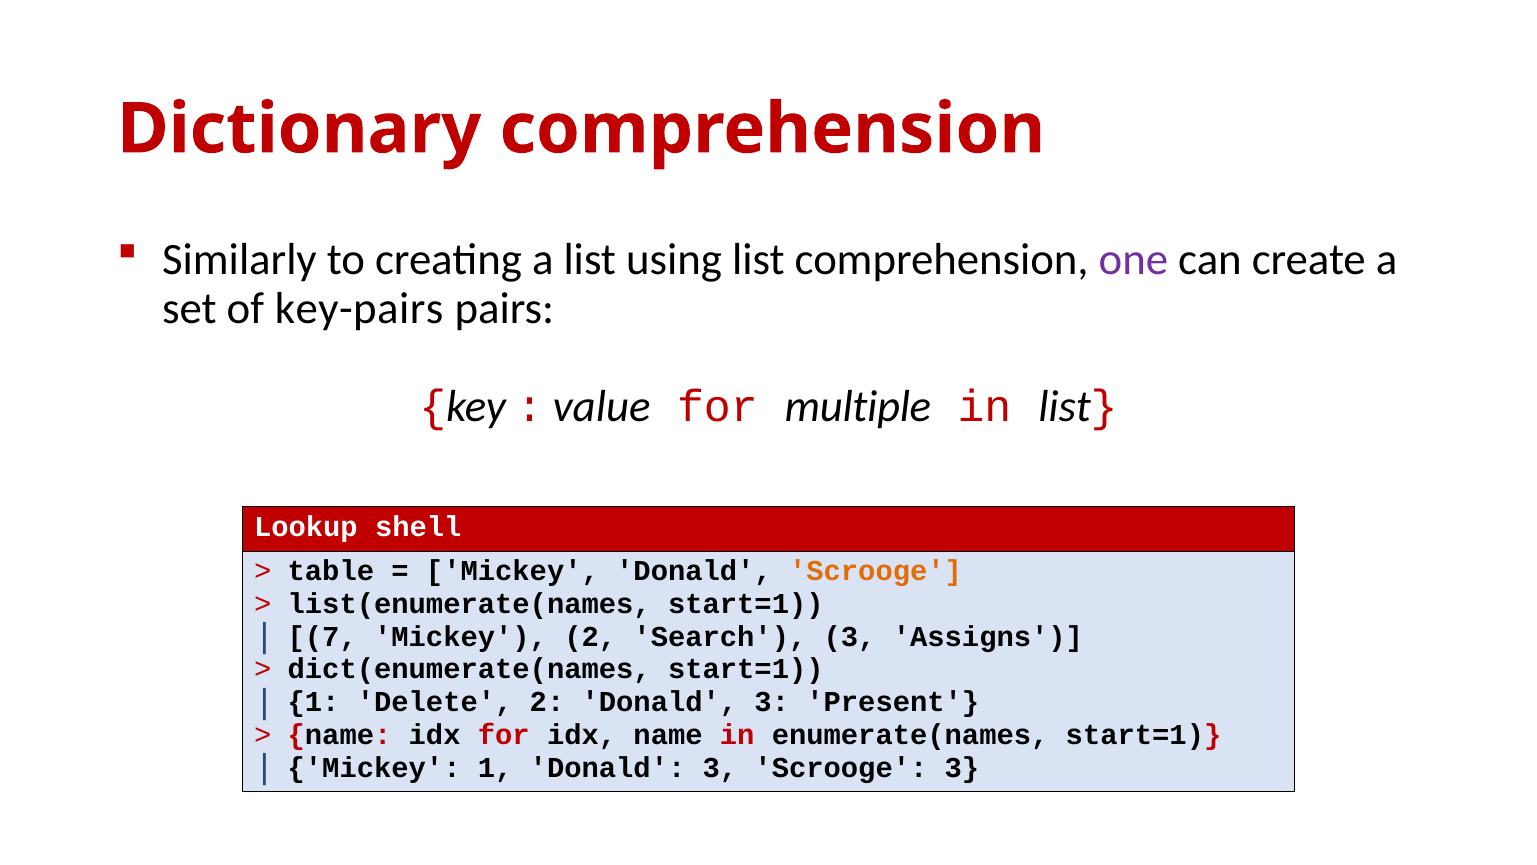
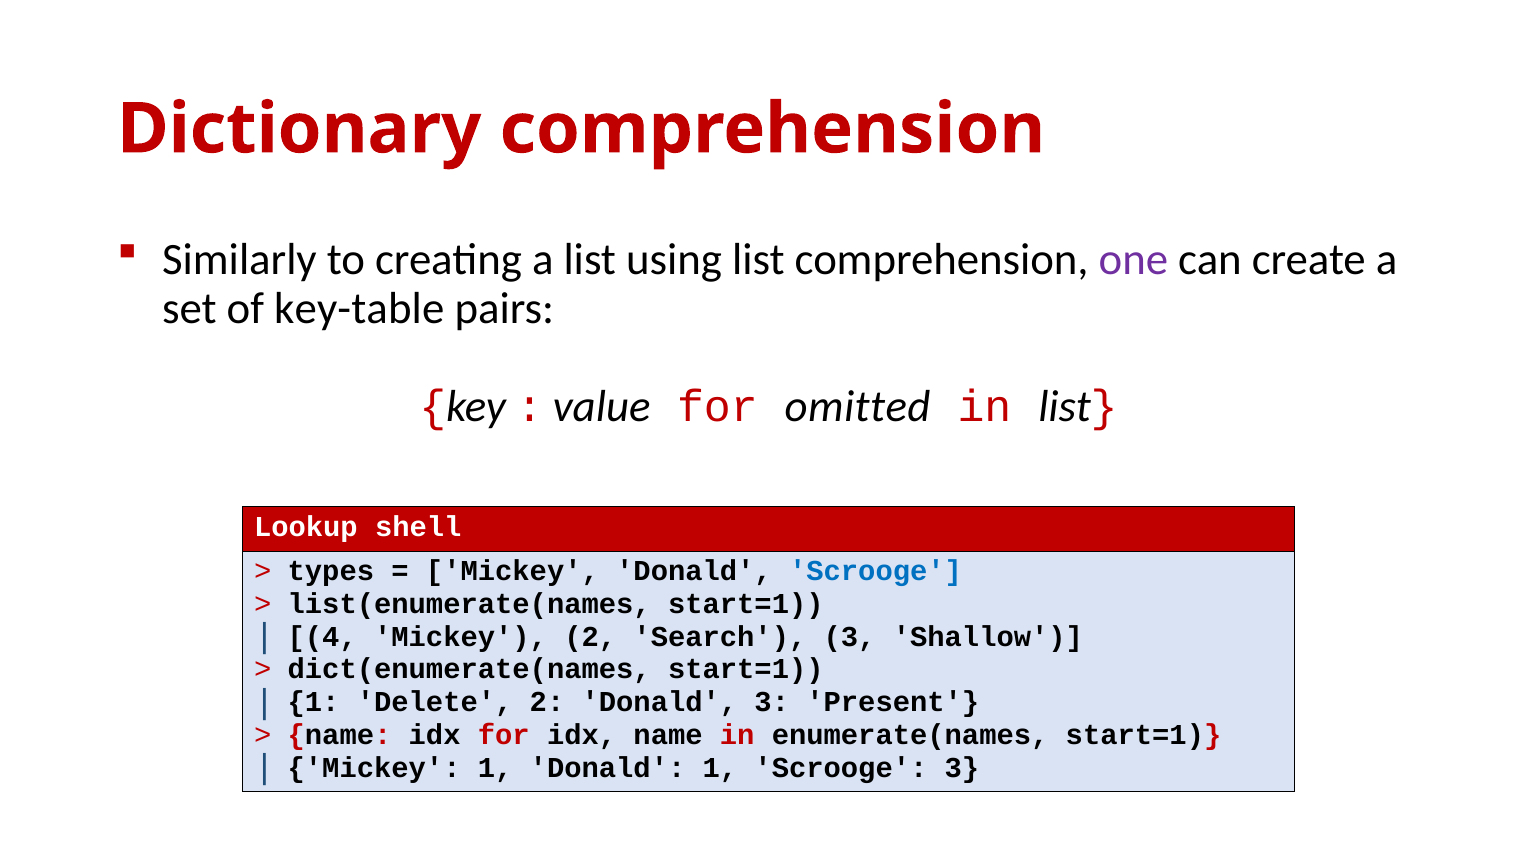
key-pairs: key-pairs -> key-table
multiple: multiple -> omitted
table: table -> types
Scrooge at (876, 571) colour: orange -> blue
7: 7 -> 4
Assigns: Assigns -> Shallow
1 Donald 3: 3 -> 1
